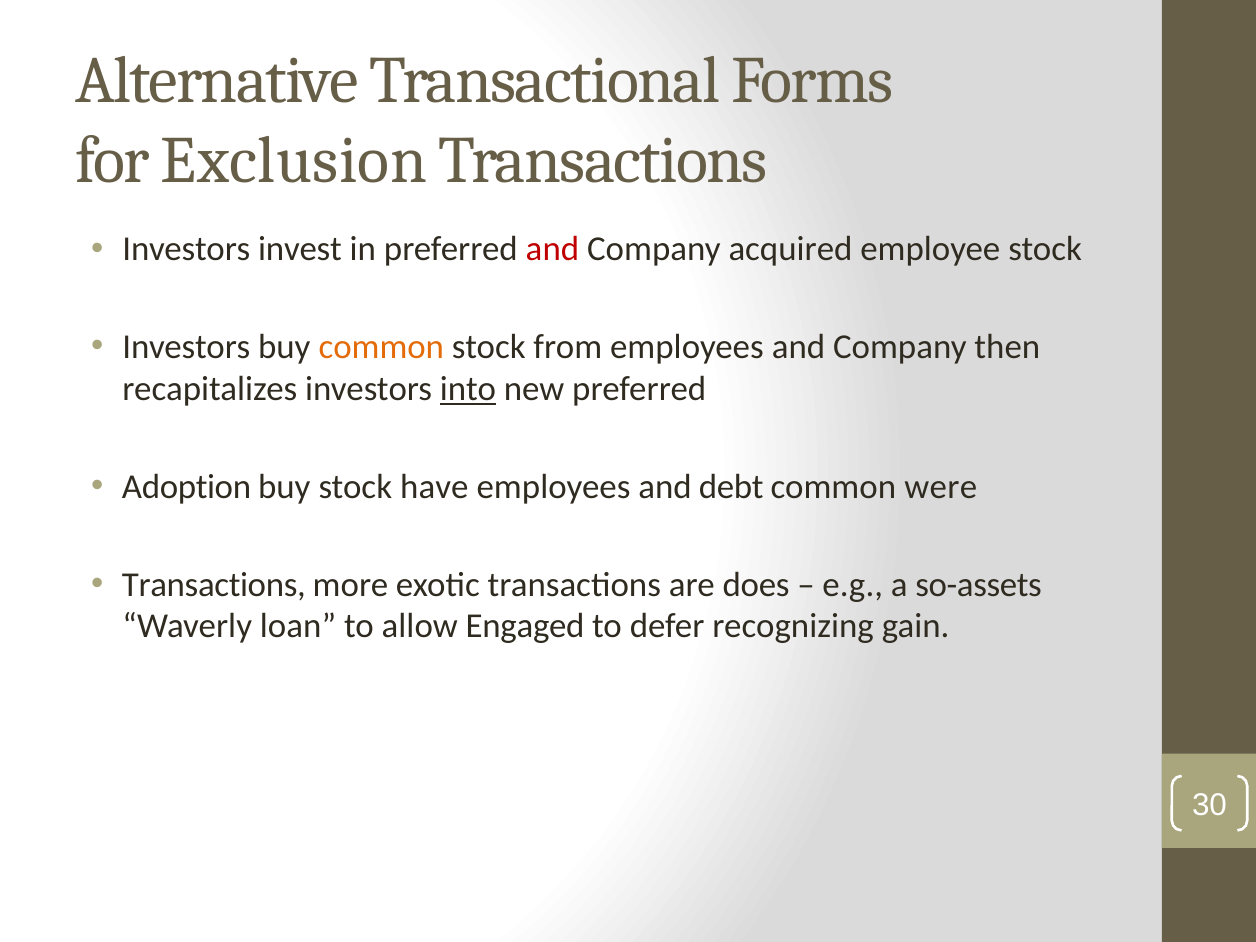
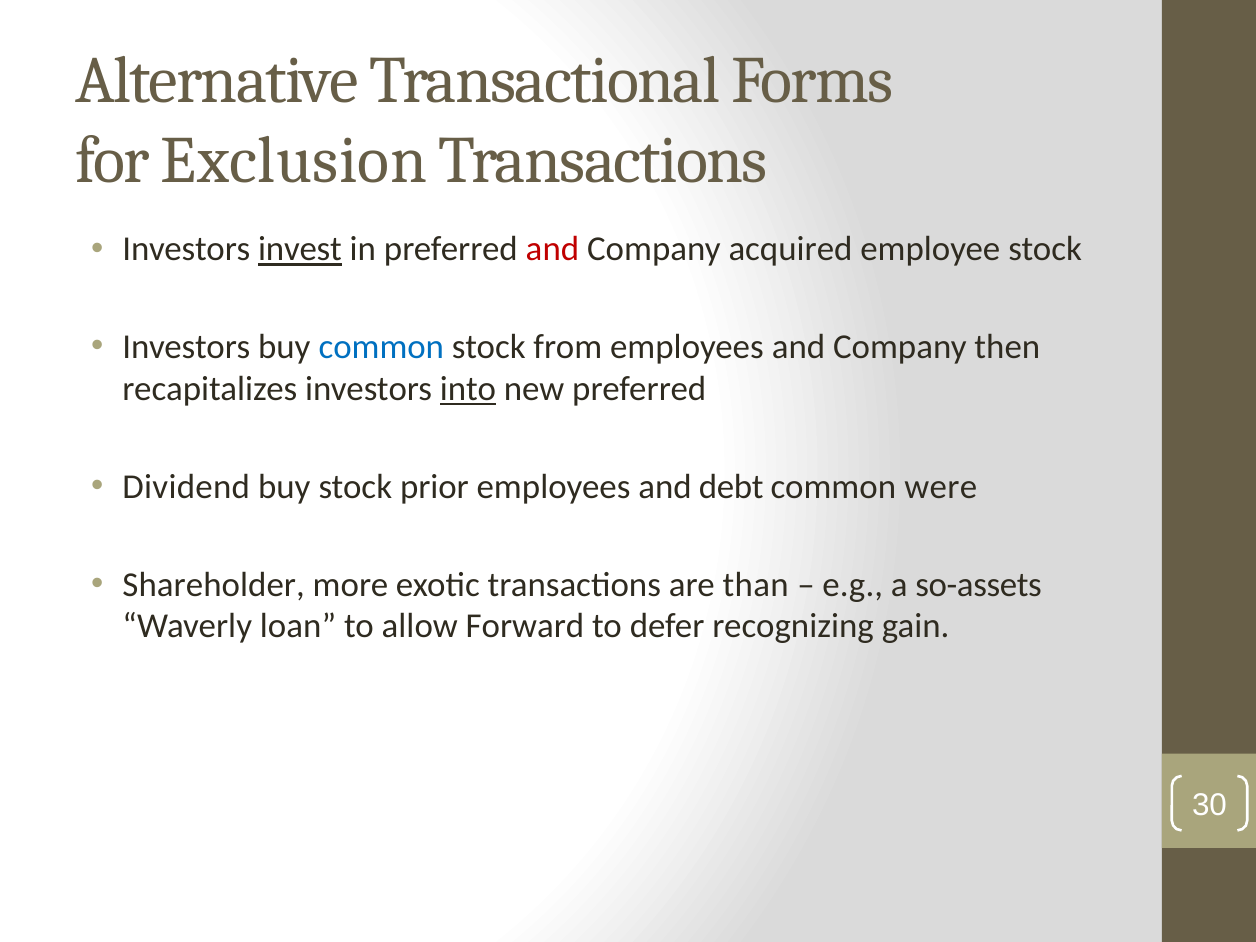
invest underline: none -> present
common at (381, 347) colour: orange -> blue
Adoption: Adoption -> Dividend
have: have -> prior
Transactions at (214, 584): Transactions -> Shareholder
does: does -> than
Engaged: Engaged -> Forward
